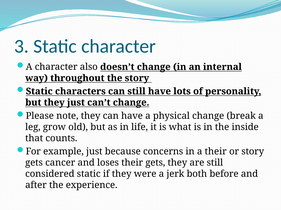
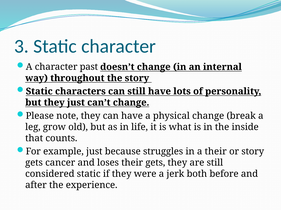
also: also -> past
concerns: concerns -> struggles
